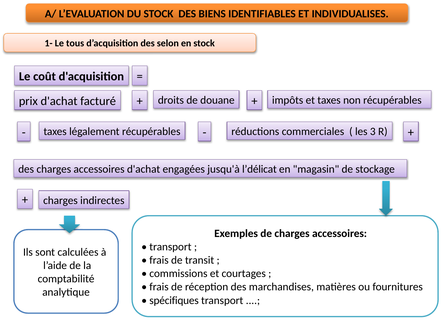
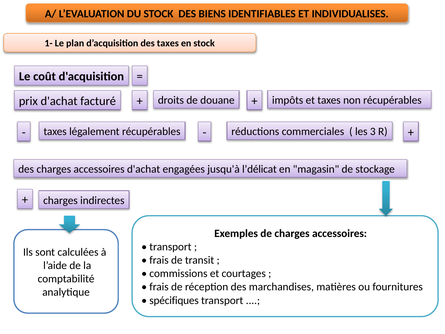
tous: tous -> plan
des selon: selon -> taxes
